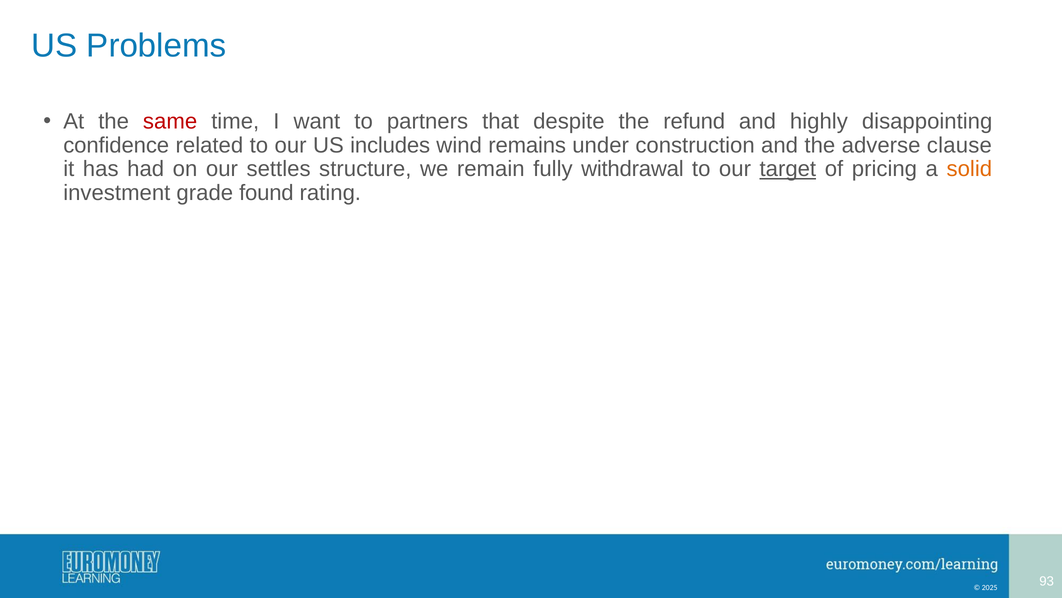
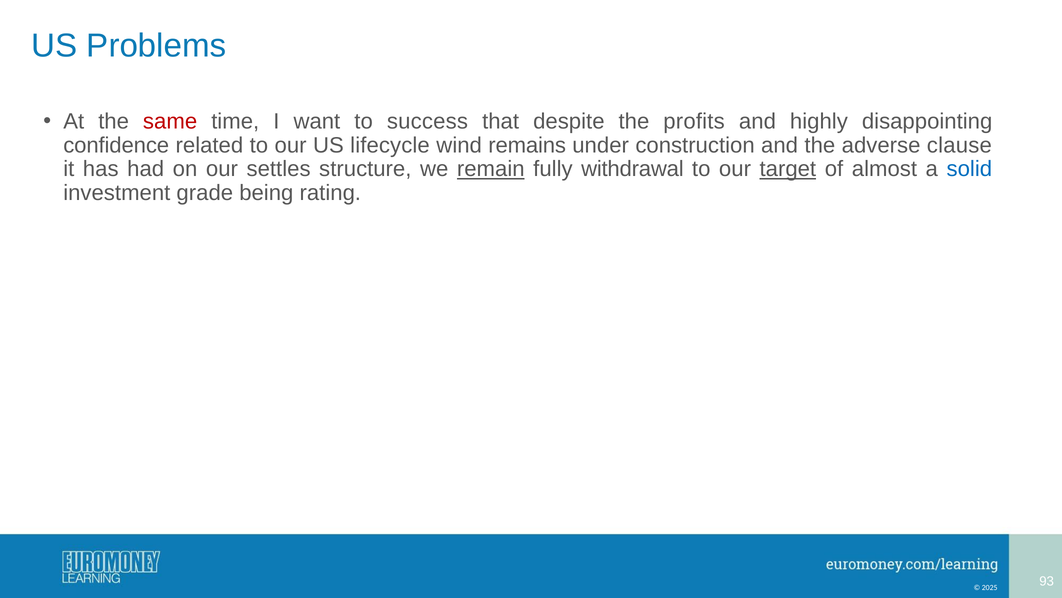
partners: partners -> success
refund: refund -> profits
includes: includes -> lifecycle
remain underline: none -> present
pricing: pricing -> almost
solid colour: orange -> blue
found: found -> being
